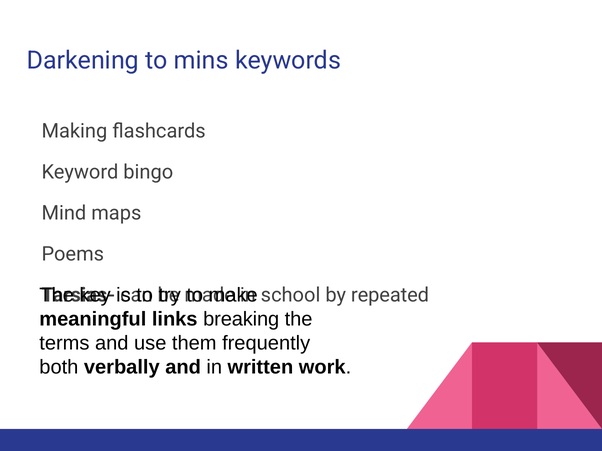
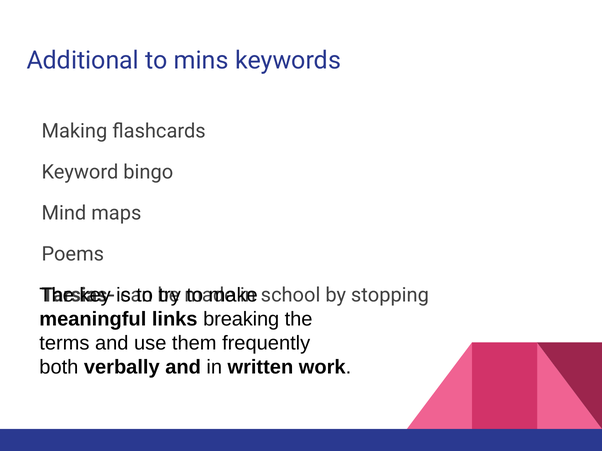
Darkening: Darkening -> Additional
repeated: repeated -> stopping
